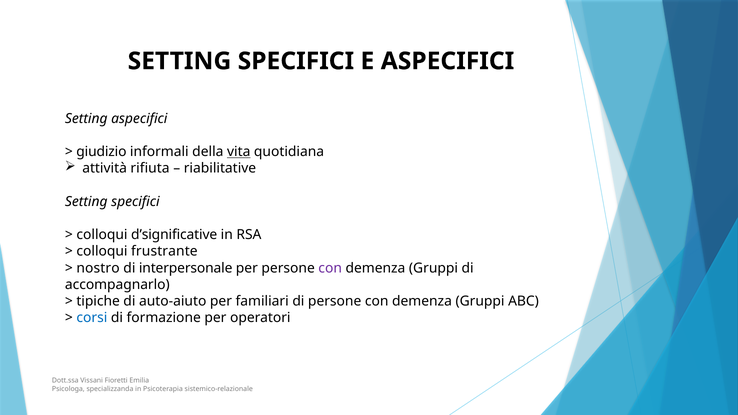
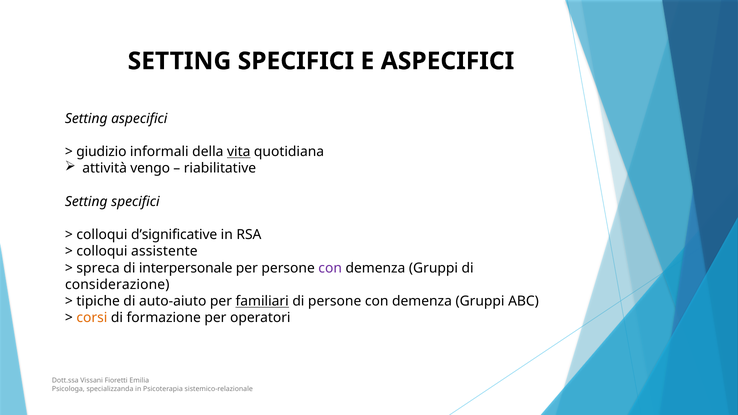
rifiuta: rifiuta -> vengo
frustrante: frustrante -> assistente
nostro: nostro -> spreca
accompagnarlo: accompagnarlo -> considerazione
familiari underline: none -> present
corsi colour: blue -> orange
